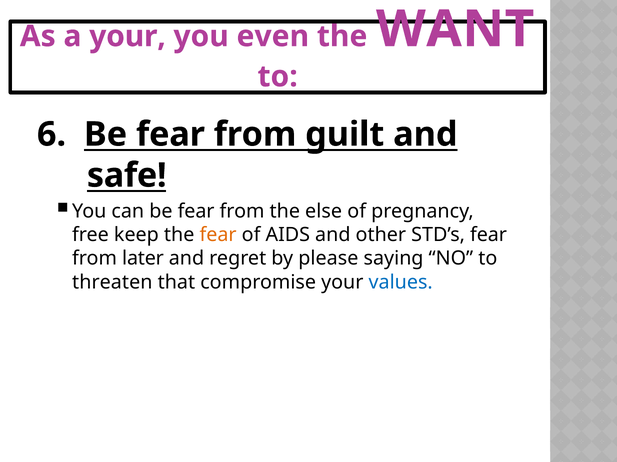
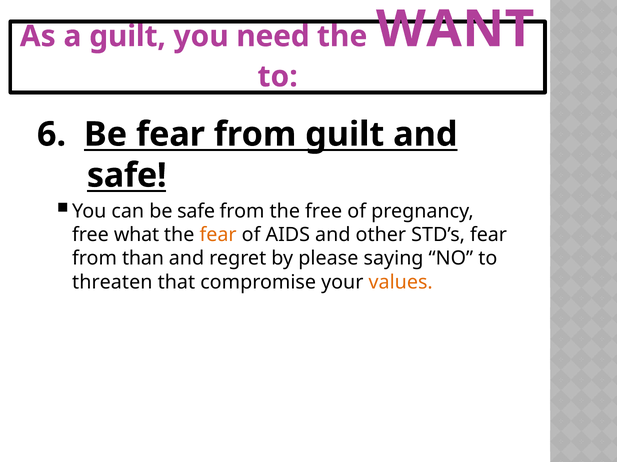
a your: your -> guilt
even: even -> need
can be fear: fear -> safe
the else: else -> free
keep: keep -> what
later: later -> than
values colour: blue -> orange
